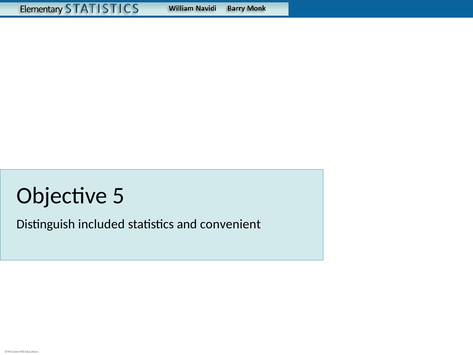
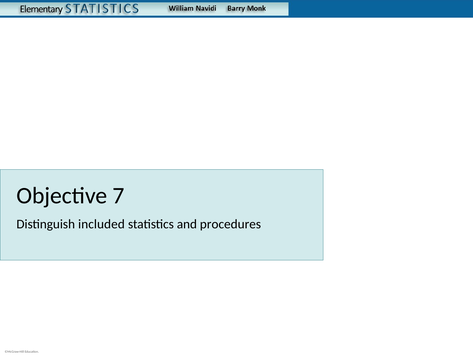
5: 5 -> 7
convenient: convenient -> procedures
